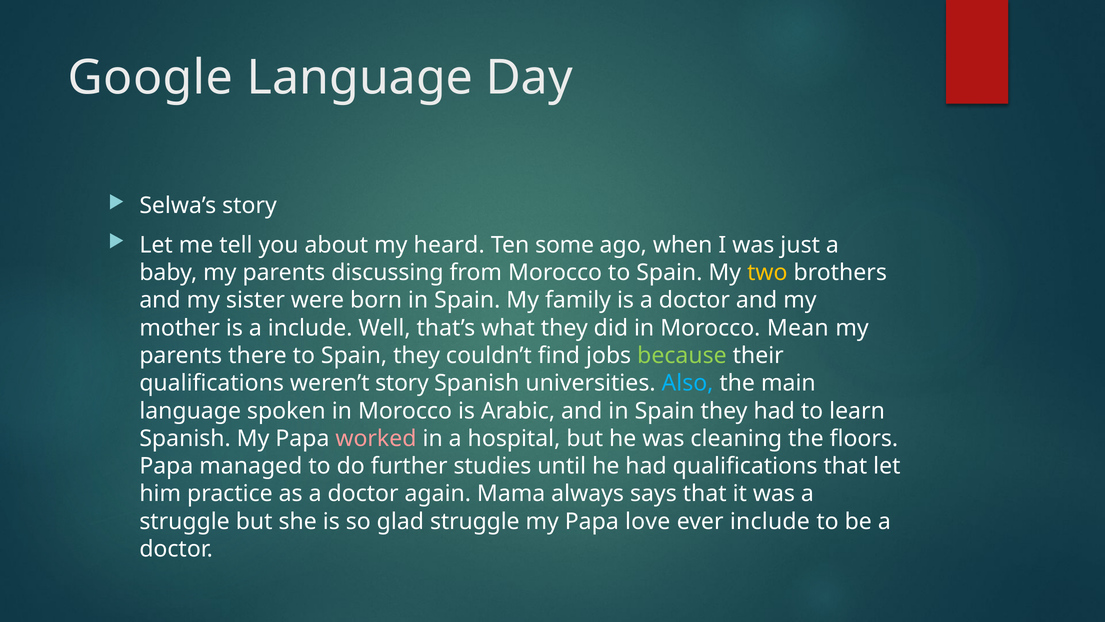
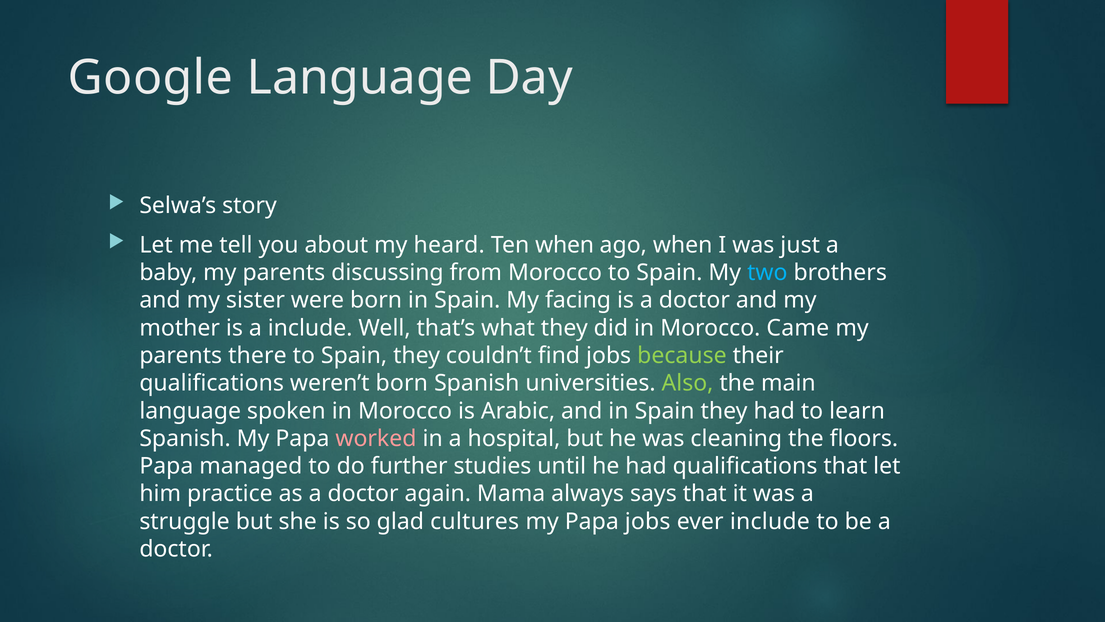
Ten some: some -> when
two colour: yellow -> light blue
family: family -> facing
Mean: Mean -> Came
weren’t story: story -> born
Also colour: light blue -> light green
glad struggle: struggle -> cultures
Papa love: love -> jobs
